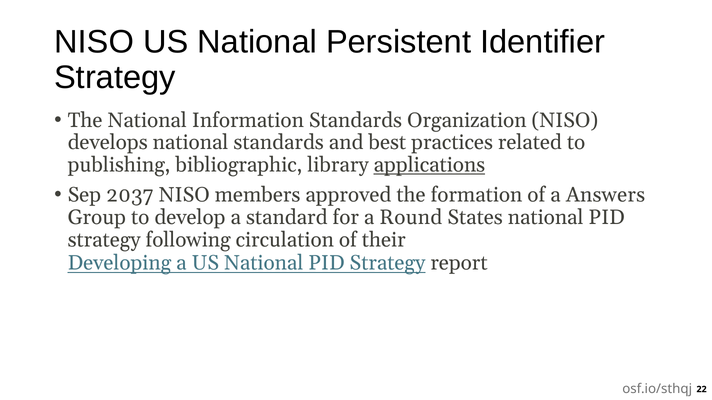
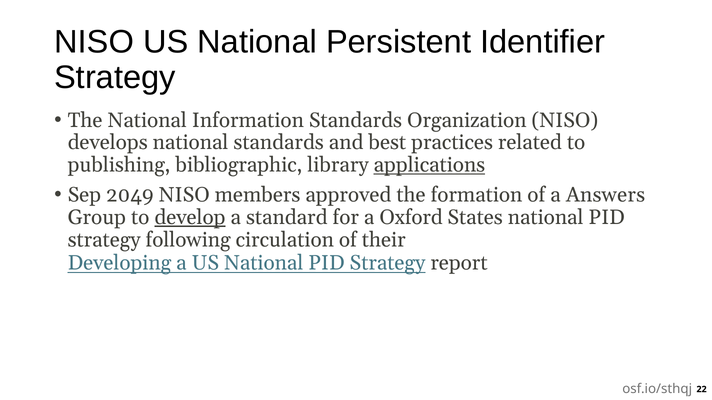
2037: 2037 -> 2049
develop underline: none -> present
Round: Round -> Oxford
